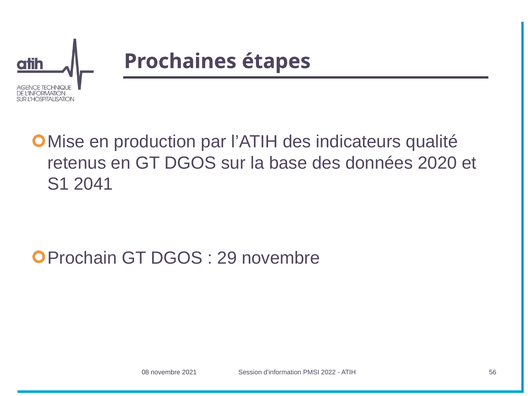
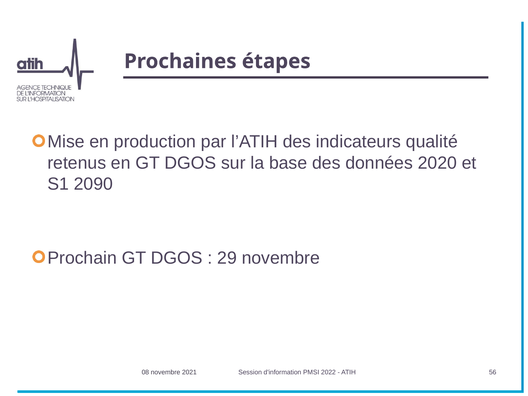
2041: 2041 -> 2090
